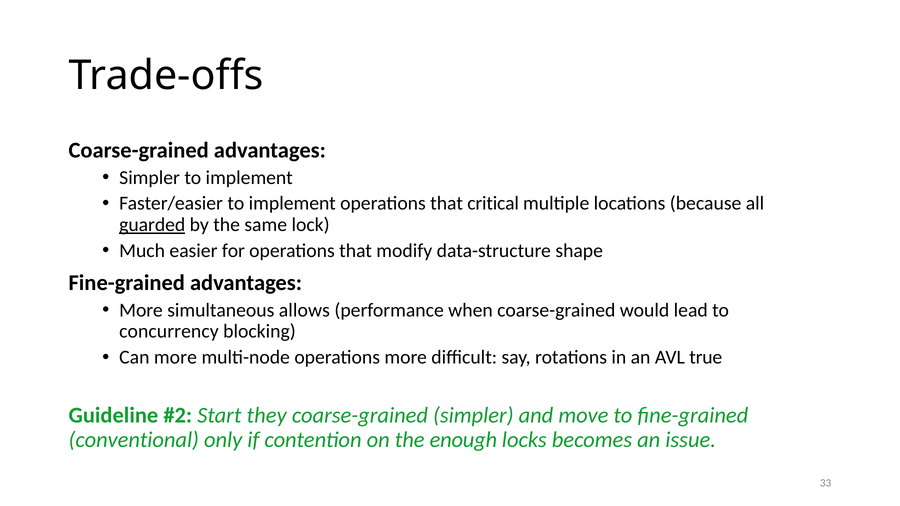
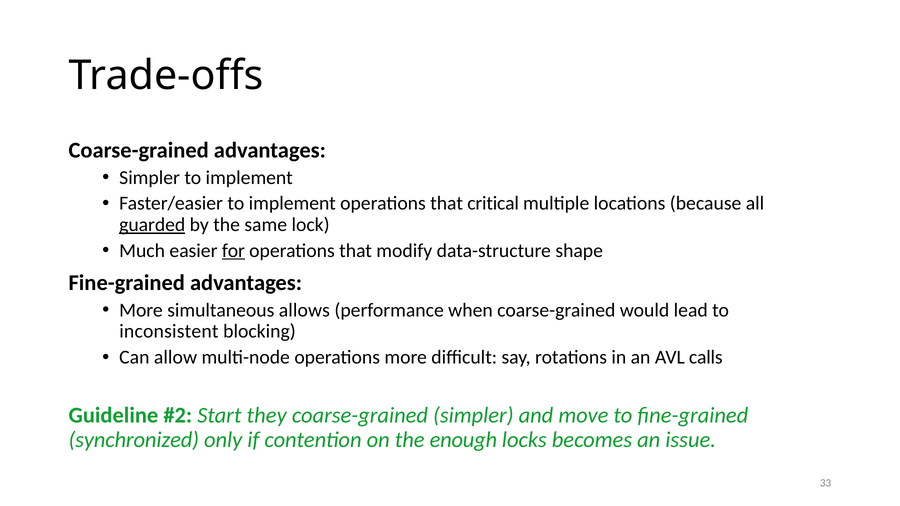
for underline: none -> present
concurrency: concurrency -> inconsistent
Can more: more -> allow
true: true -> calls
conventional: conventional -> synchronized
